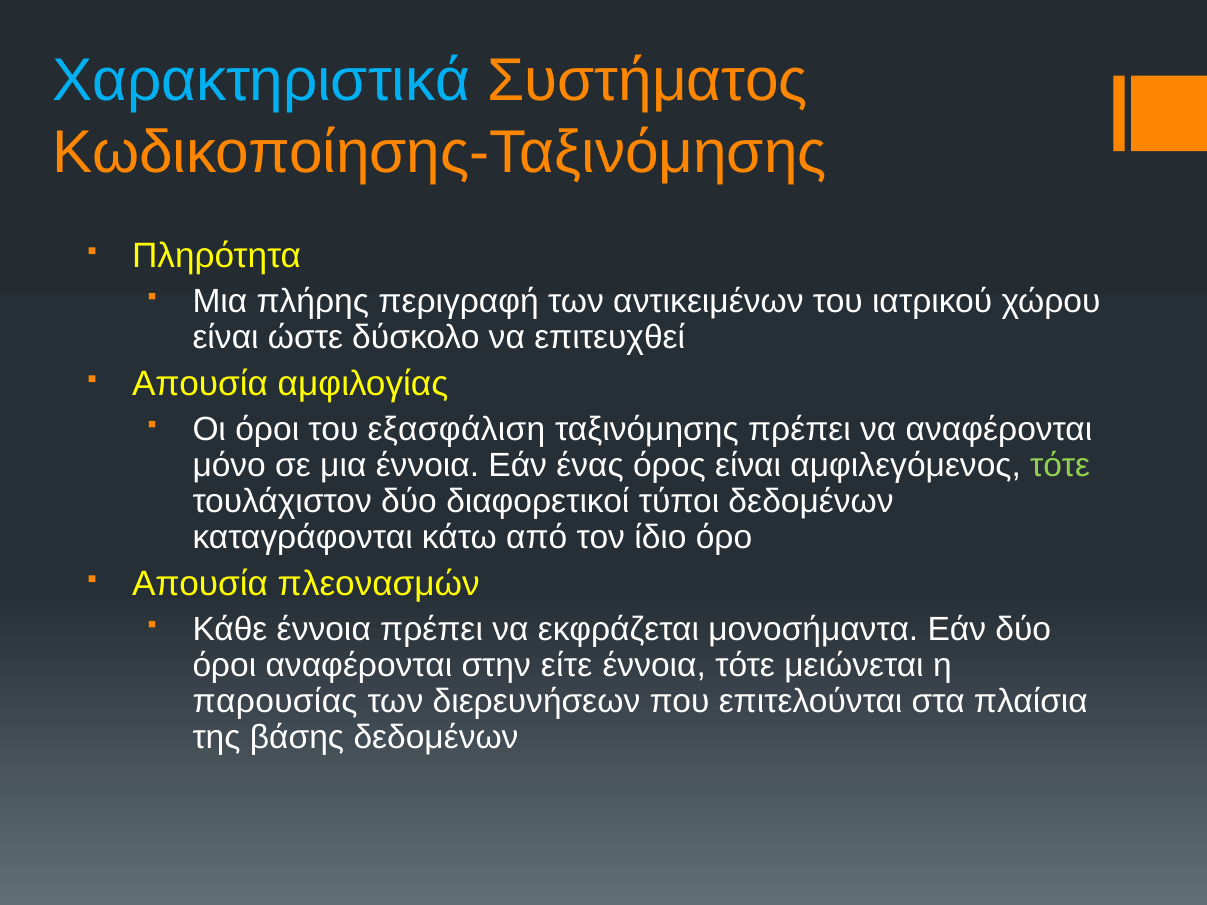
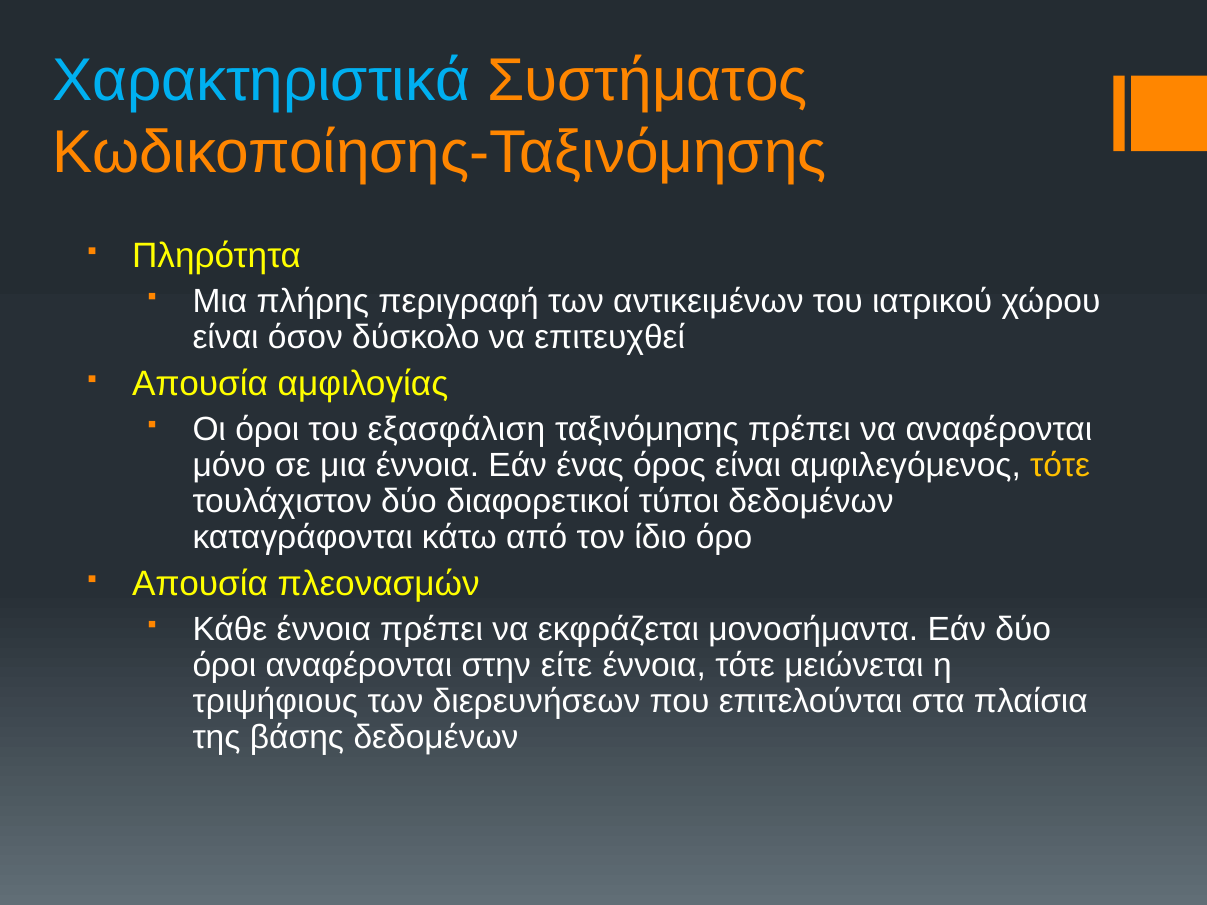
ώστε: ώστε -> όσον
τότε at (1060, 465) colour: light green -> yellow
παρουσίας: παρουσίας -> τριψήφιους
